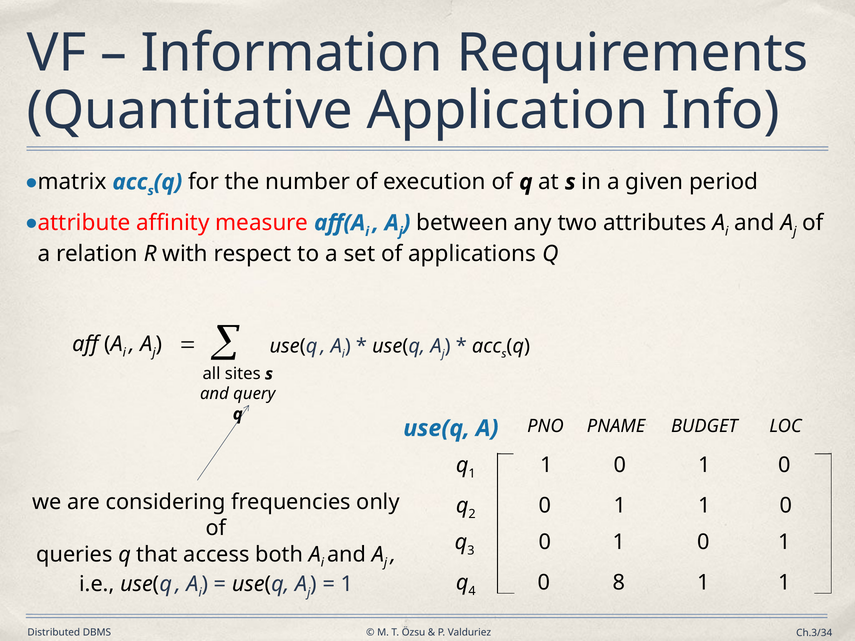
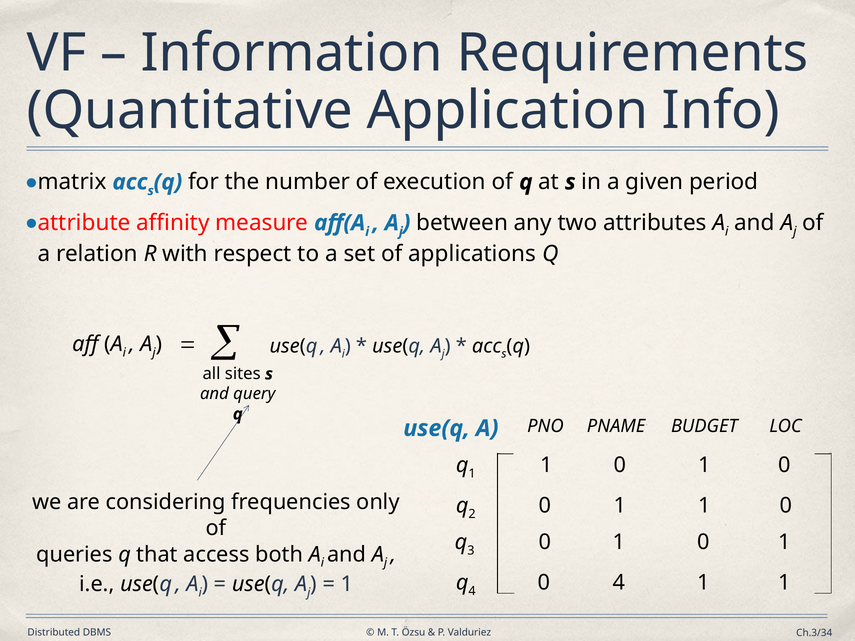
0 8: 8 -> 4
